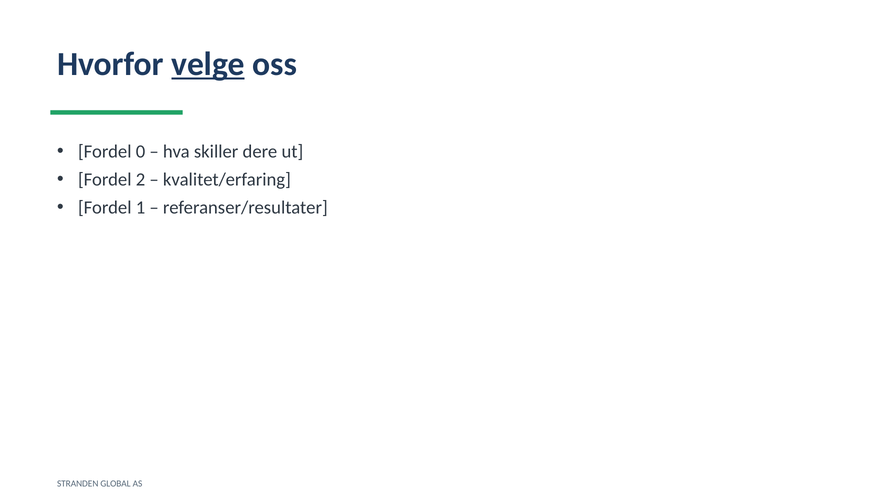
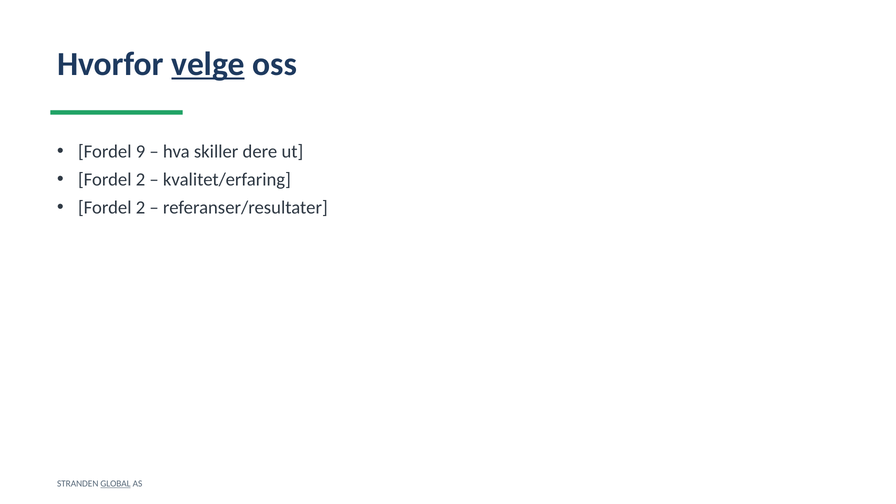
0: 0 -> 9
1 at (141, 208): 1 -> 2
GLOBAL underline: none -> present
